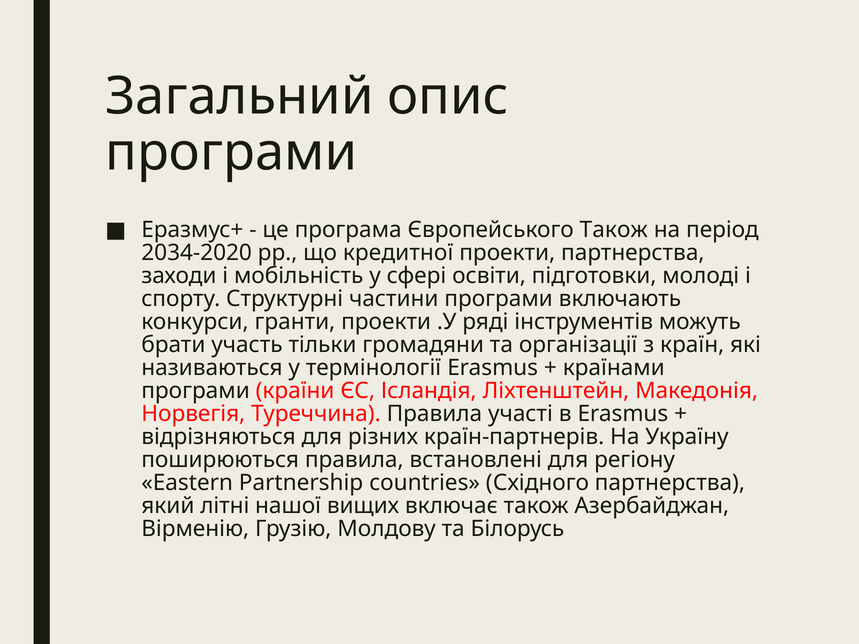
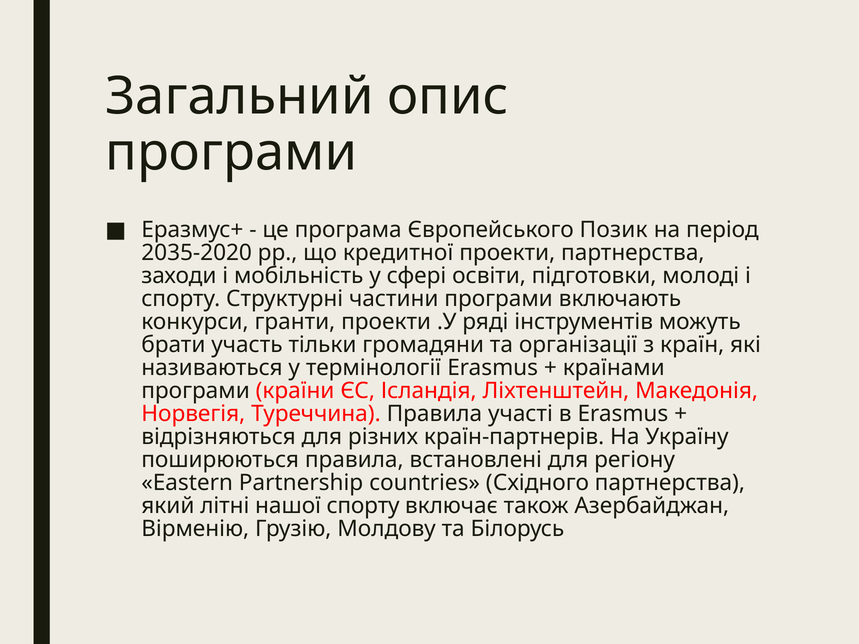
Європейського Також: Також -> Позик
2034-2020: 2034-2020 -> 2035-2020
нашої вищих: вищих -> спорту
